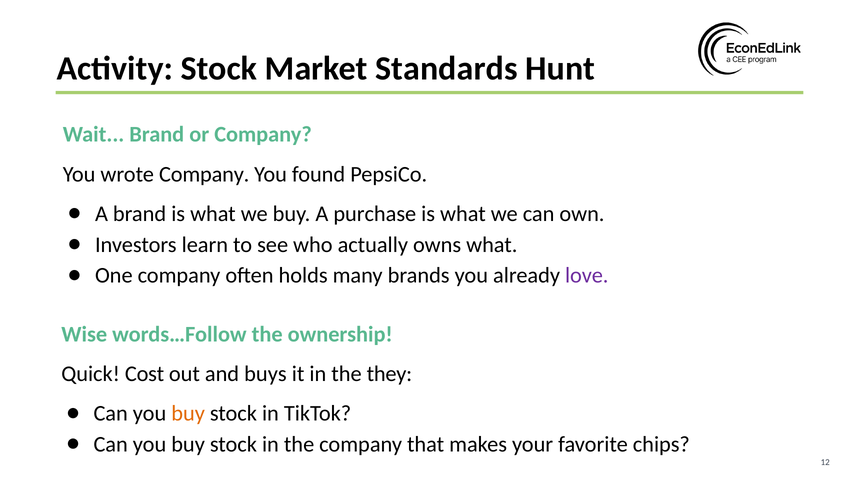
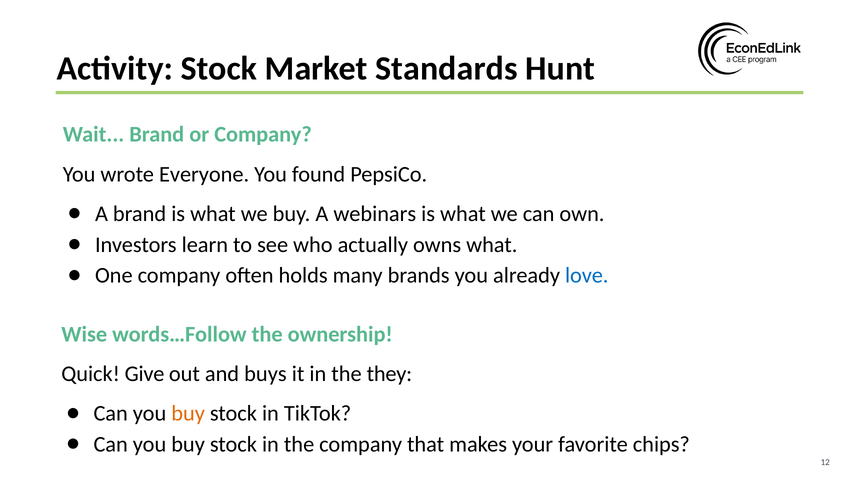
wrote Company: Company -> Everyone
purchase: purchase -> webinars
love colour: purple -> blue
Cost: Cost -> Give
